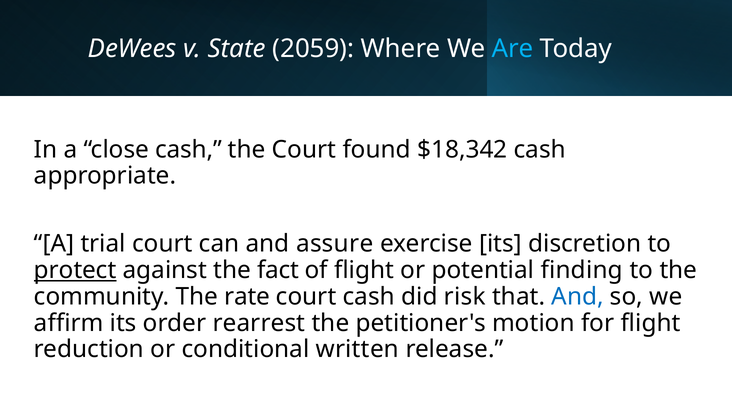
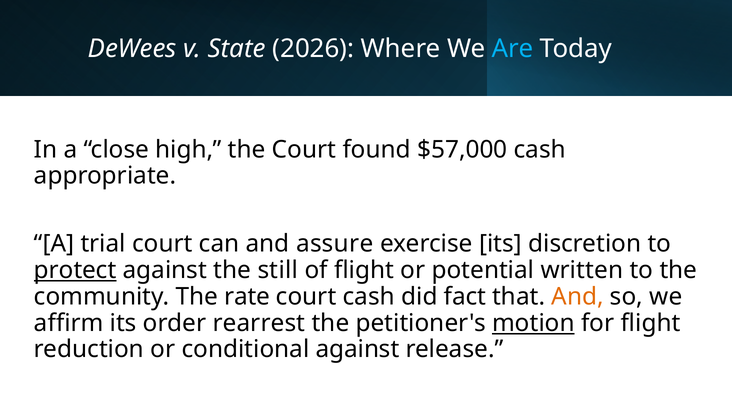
2059: 2059 -> 2026
close cash: cash -> high
$18,342: $18,342 -> $57,000
fact: fact -> still
finding: finding -> written
risk: risk -> fact
And at (578, 296) colour: blue -> orange
motion underline: none -> present
conditional written: written -> against
